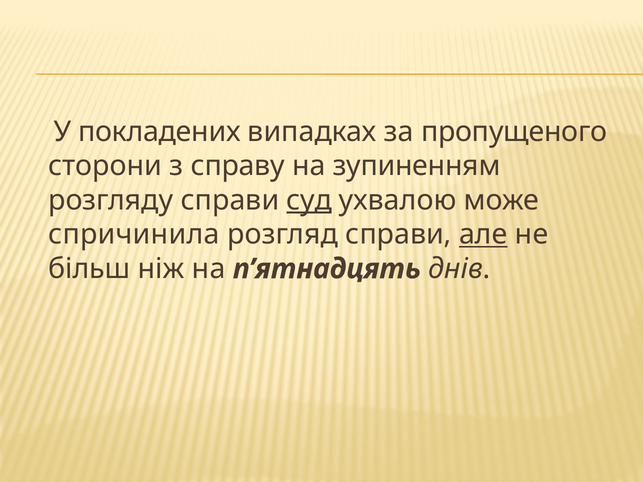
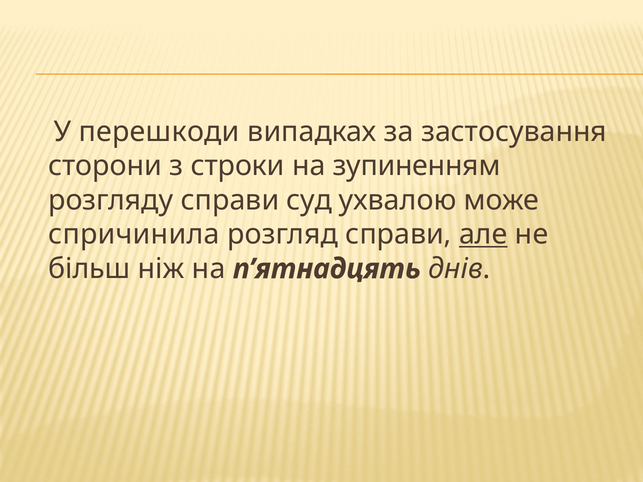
покладених: покладених -> перешкоди
пропущеного: пропущеного -> застосування
справу: справу -> строки
суд underline: present -> none
